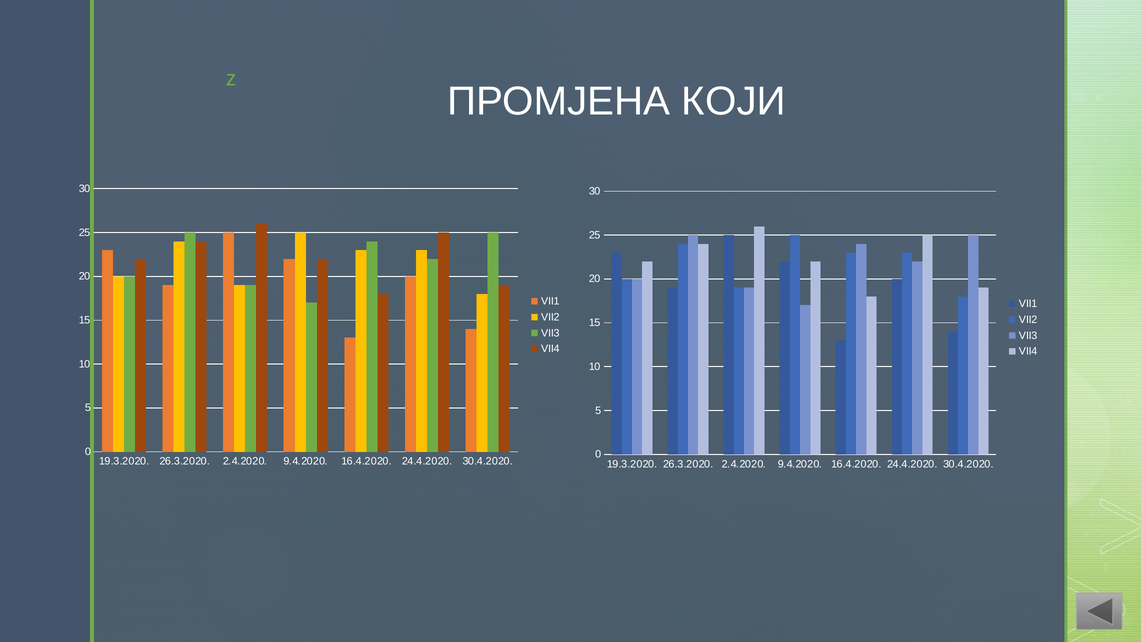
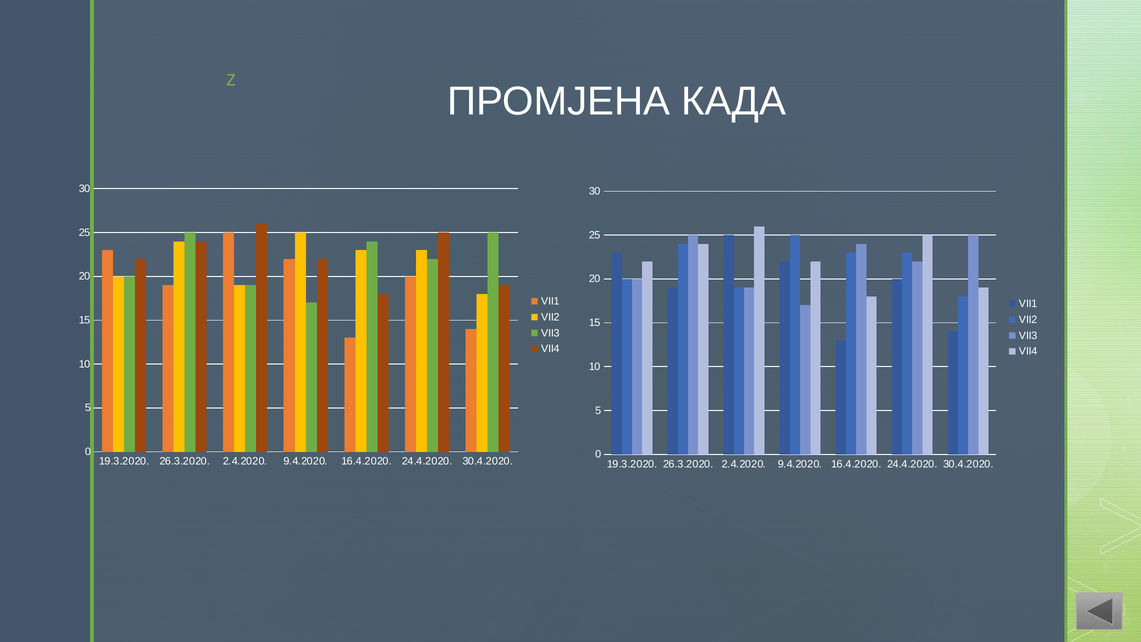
КОЈИ: КОЈИ -> КАДА
